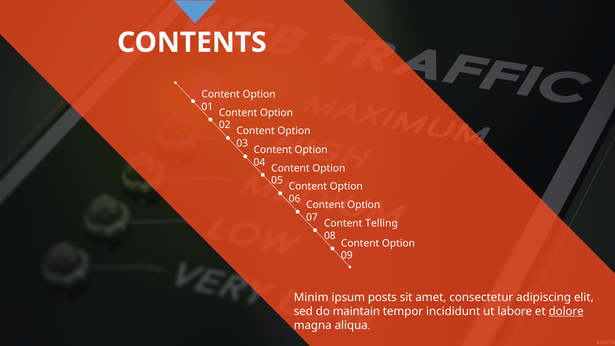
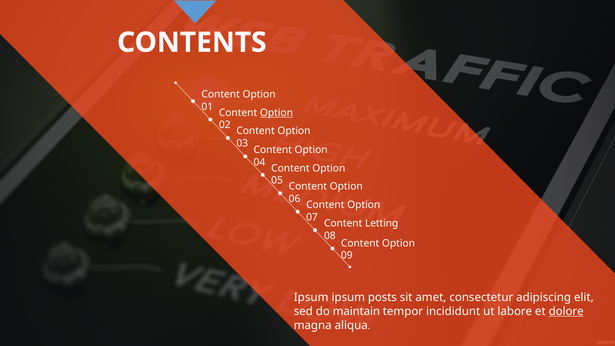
Option at (276, 113) underline: none -> present
Telling: Telling -> Letting
Minim at (311, 298): Minim -> Ipsum
